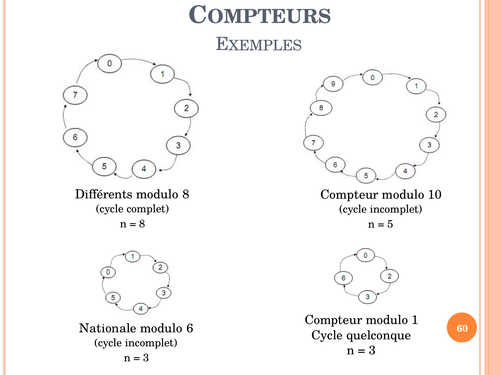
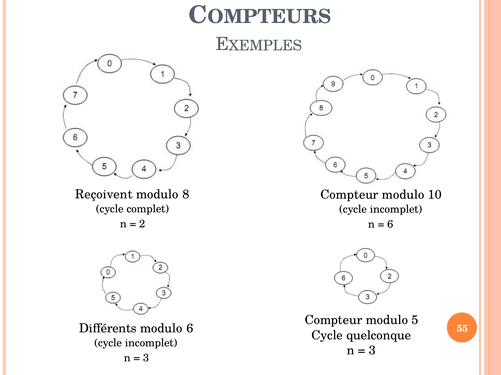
Différents: Différents -> Reçoivent
8 at (142, 224): 8 -> 2
5 at (390, 225): 5 -> 6
1: 1 -> 5
Nationale: Nationale -> Différents
60: 60 -> 55
